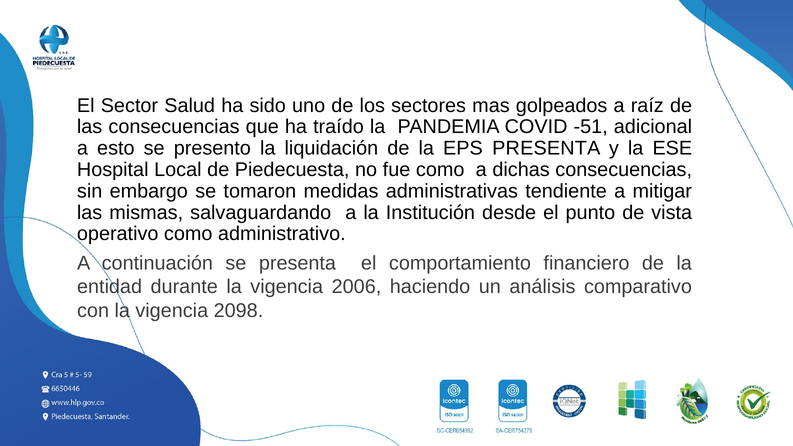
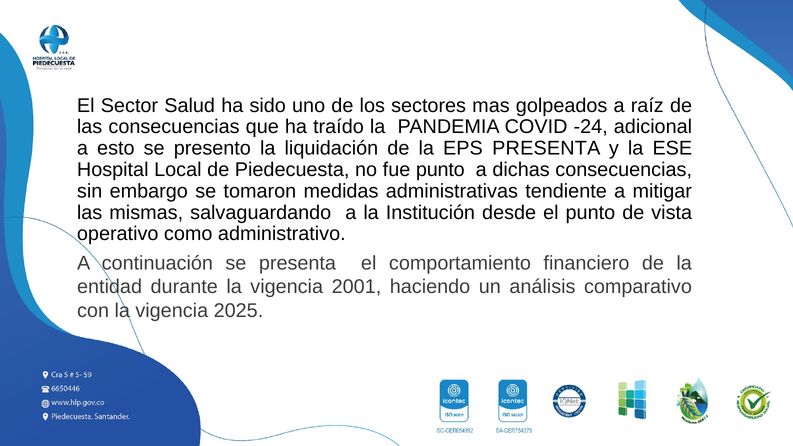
-51: -51 -> -24
fue como: como -> punto
2006: 2006 -> 2001
2098: 2098 -> 2025
